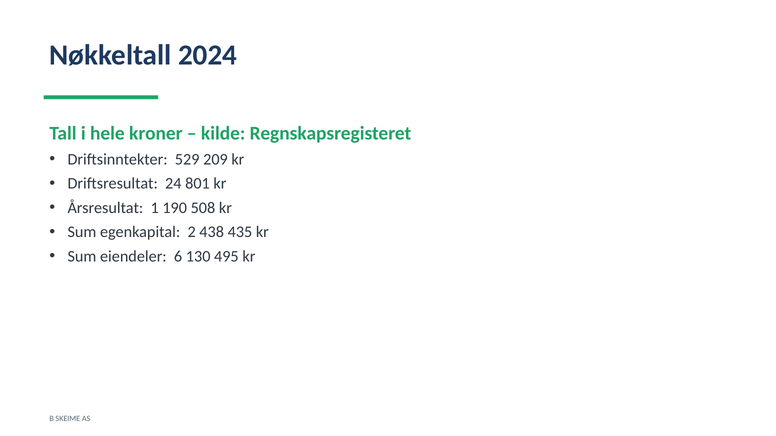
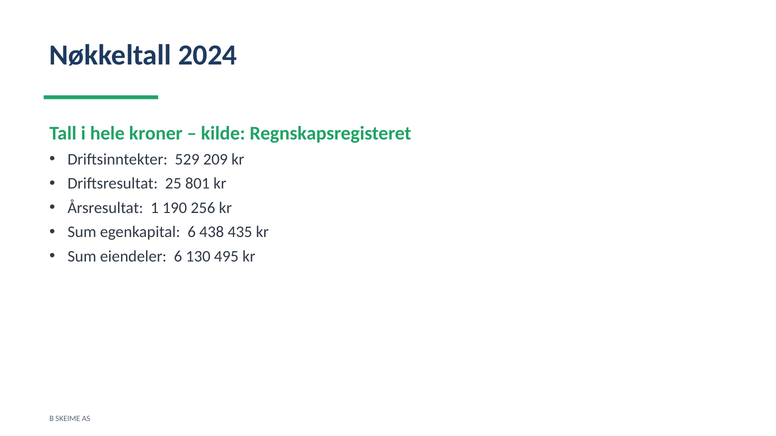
24: 24 -> 25
508: 508 -> 256
egenkapital 2: 2 -> 6
